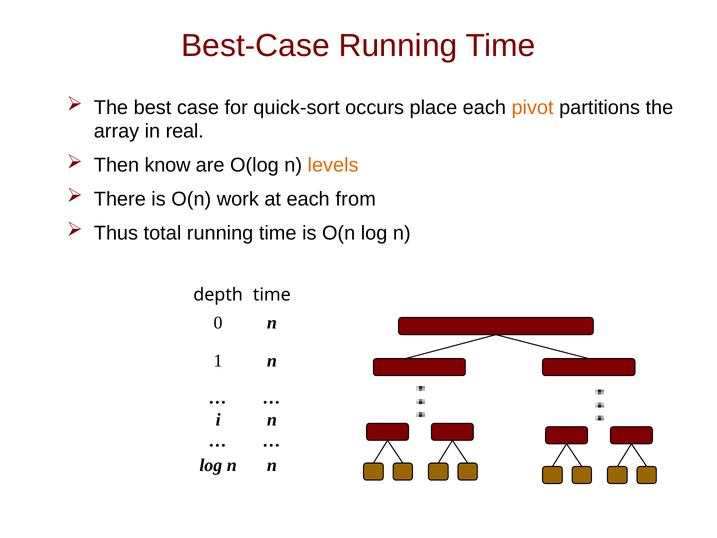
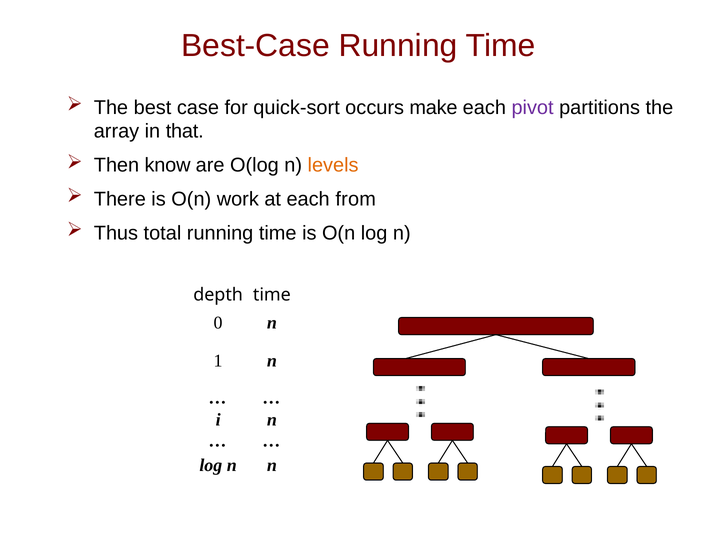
place: place -> make
pivot colour: orange -> purple
real: real -> that
